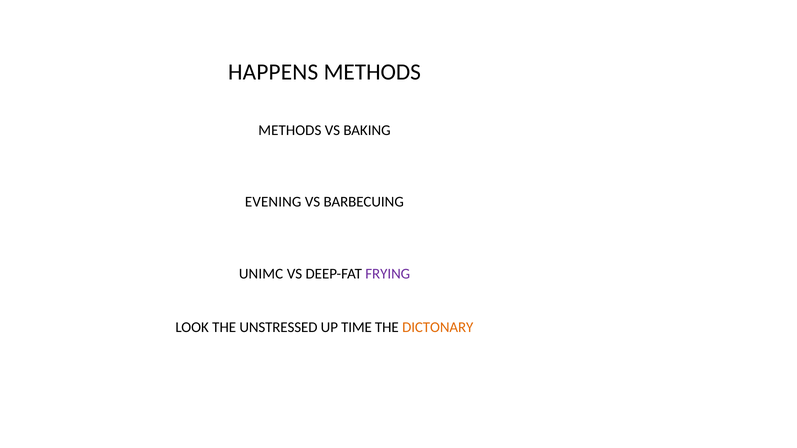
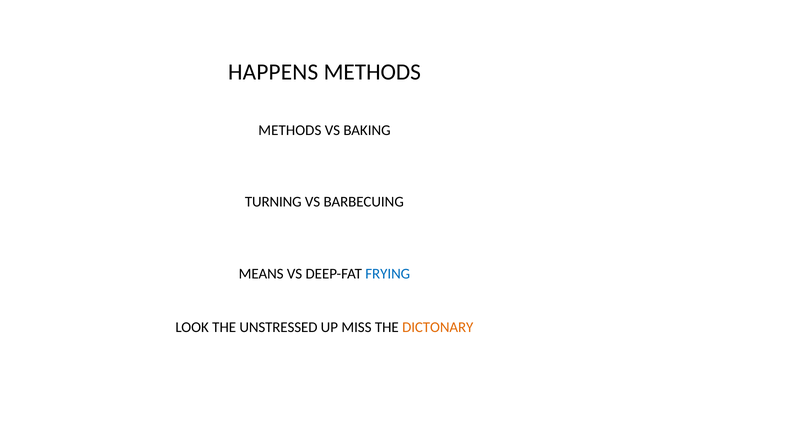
EVENING: EVENING -> TURNING
UNIMC: UNIMC -> MEANS
FRYING colour: purple -> blue
TIME: TIME -> MISS
